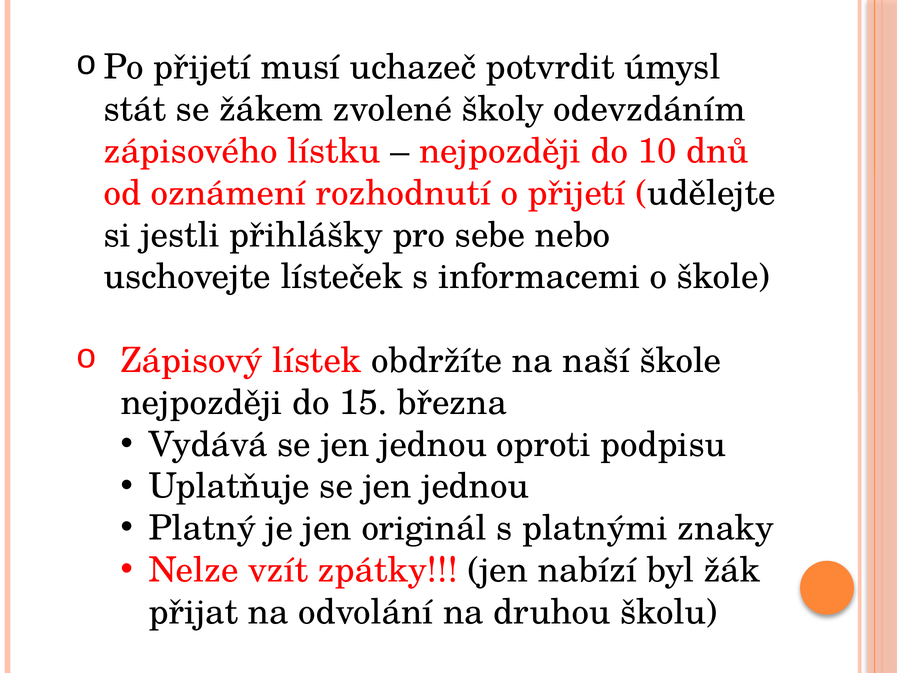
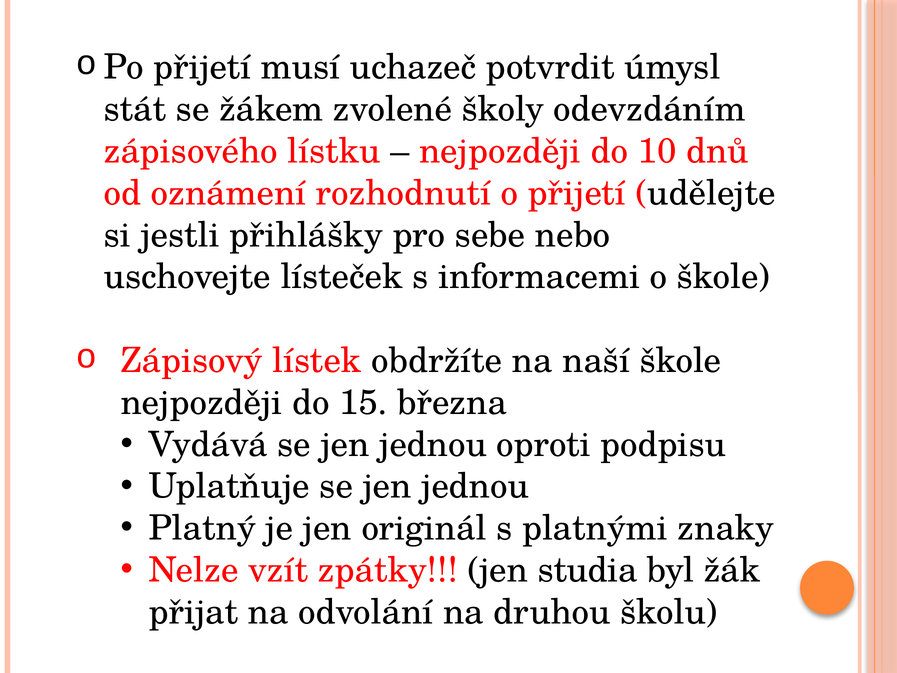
nabízí: nabízí -> studia
